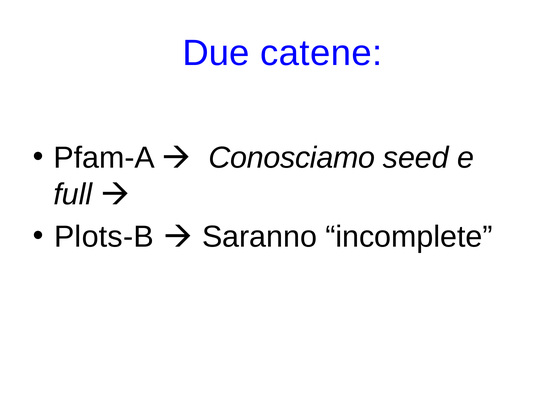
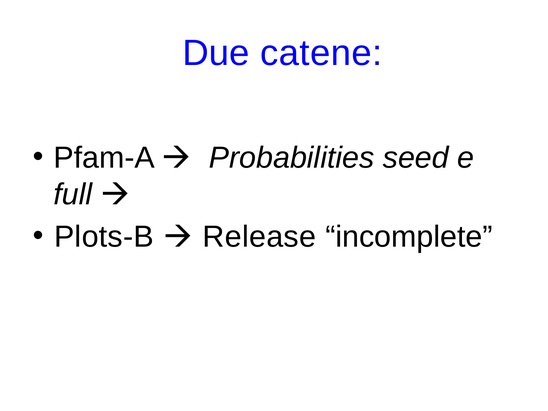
Conosciamo: Conosciamo -> Probabilities
Saranno: Saranno -> Release
